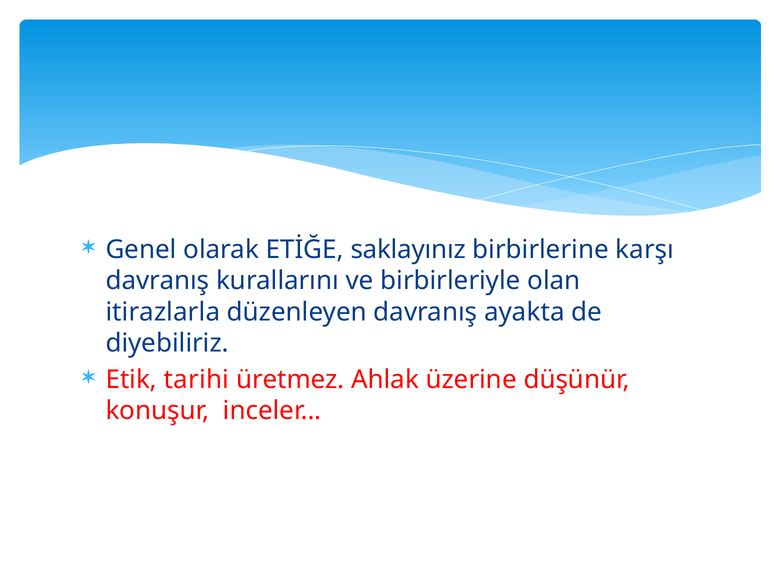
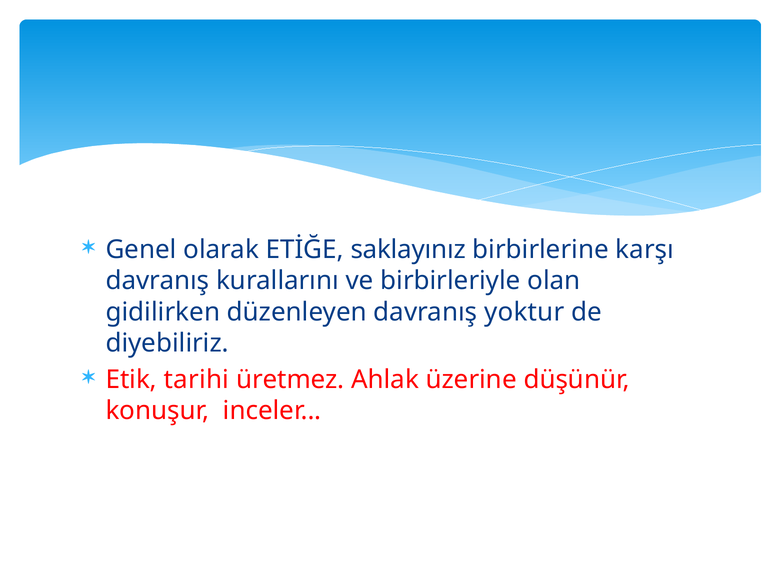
itirazlarla: itirazlarla -> gidilirken
ayakta: ayakta -> yoktur
